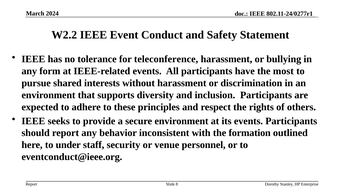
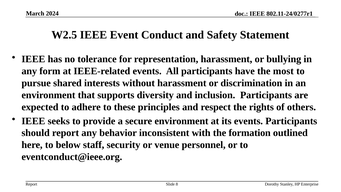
W2.2: W2.2 -> W2.5
teleconference: teleconference -> representation
under: under -> below
